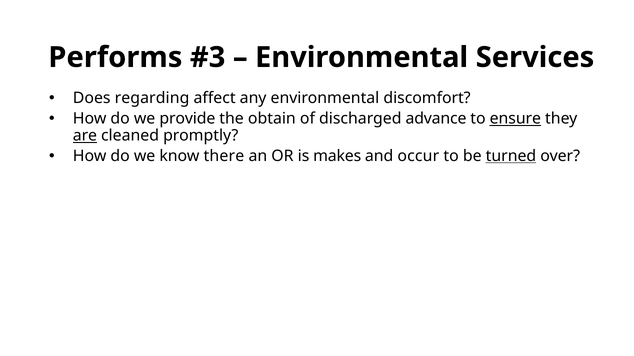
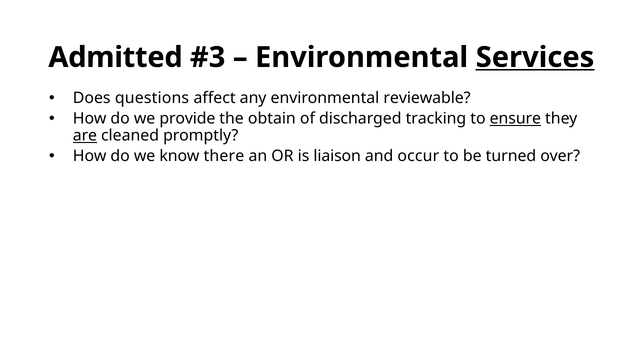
Performs: Performs -> Admitted
Services underline: none -> present
regarding: regarding -> questions
discomfort: discomfort -> reviewable
advance: advance -> tracking
makes: makes -> liaison
turned underline: present -> none
